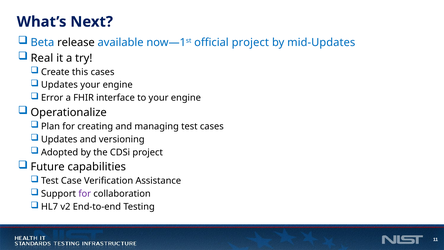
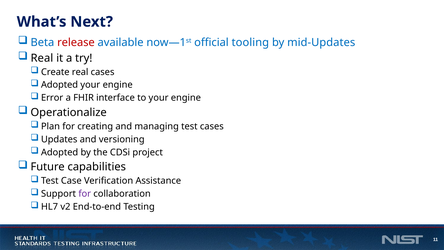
release colour: black -> red
official project: project -> tooling
Create this: this -> real
Updates at (59, 85): Updates -> Adopted
